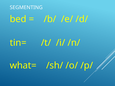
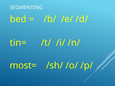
what=: what= -> most=
